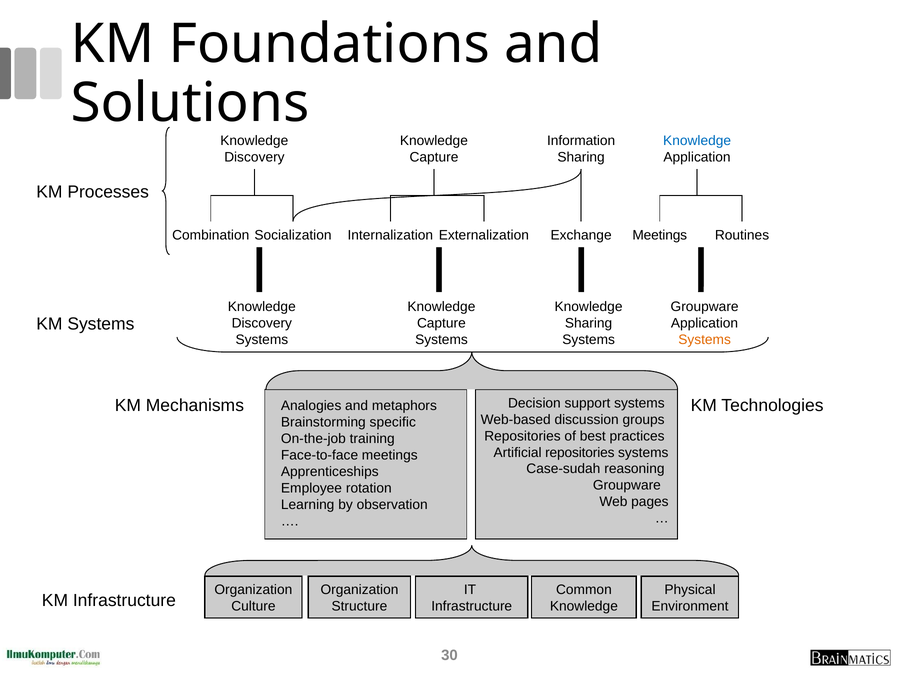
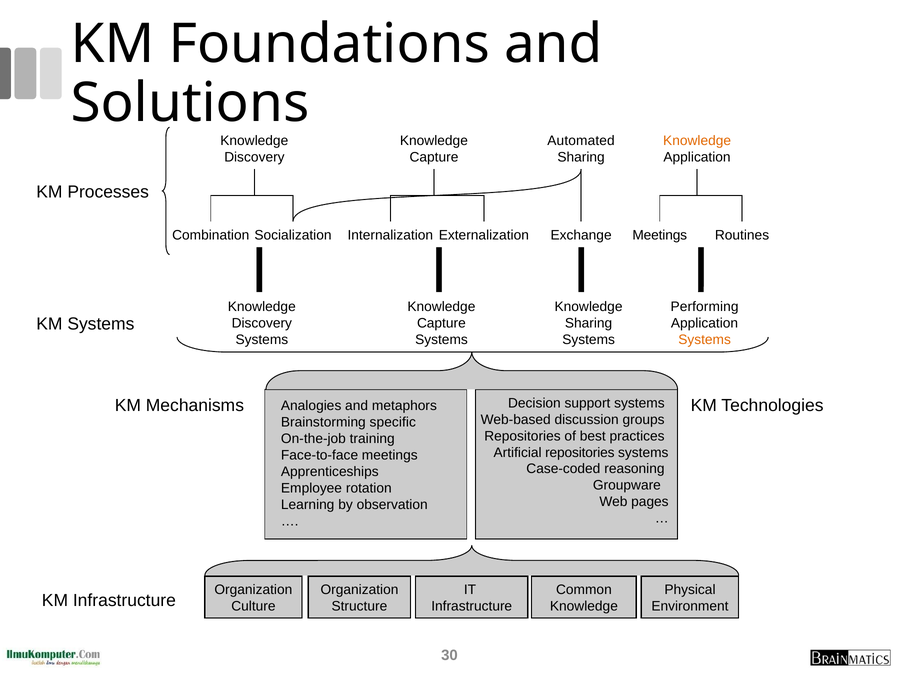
Information: Information -> Automated
Knowledge at (697, 141) colour: blue -> orange
Groupware at (705, 307): Groupware -> Performing
Case-sudah: Case-sudah -> Case-coded
